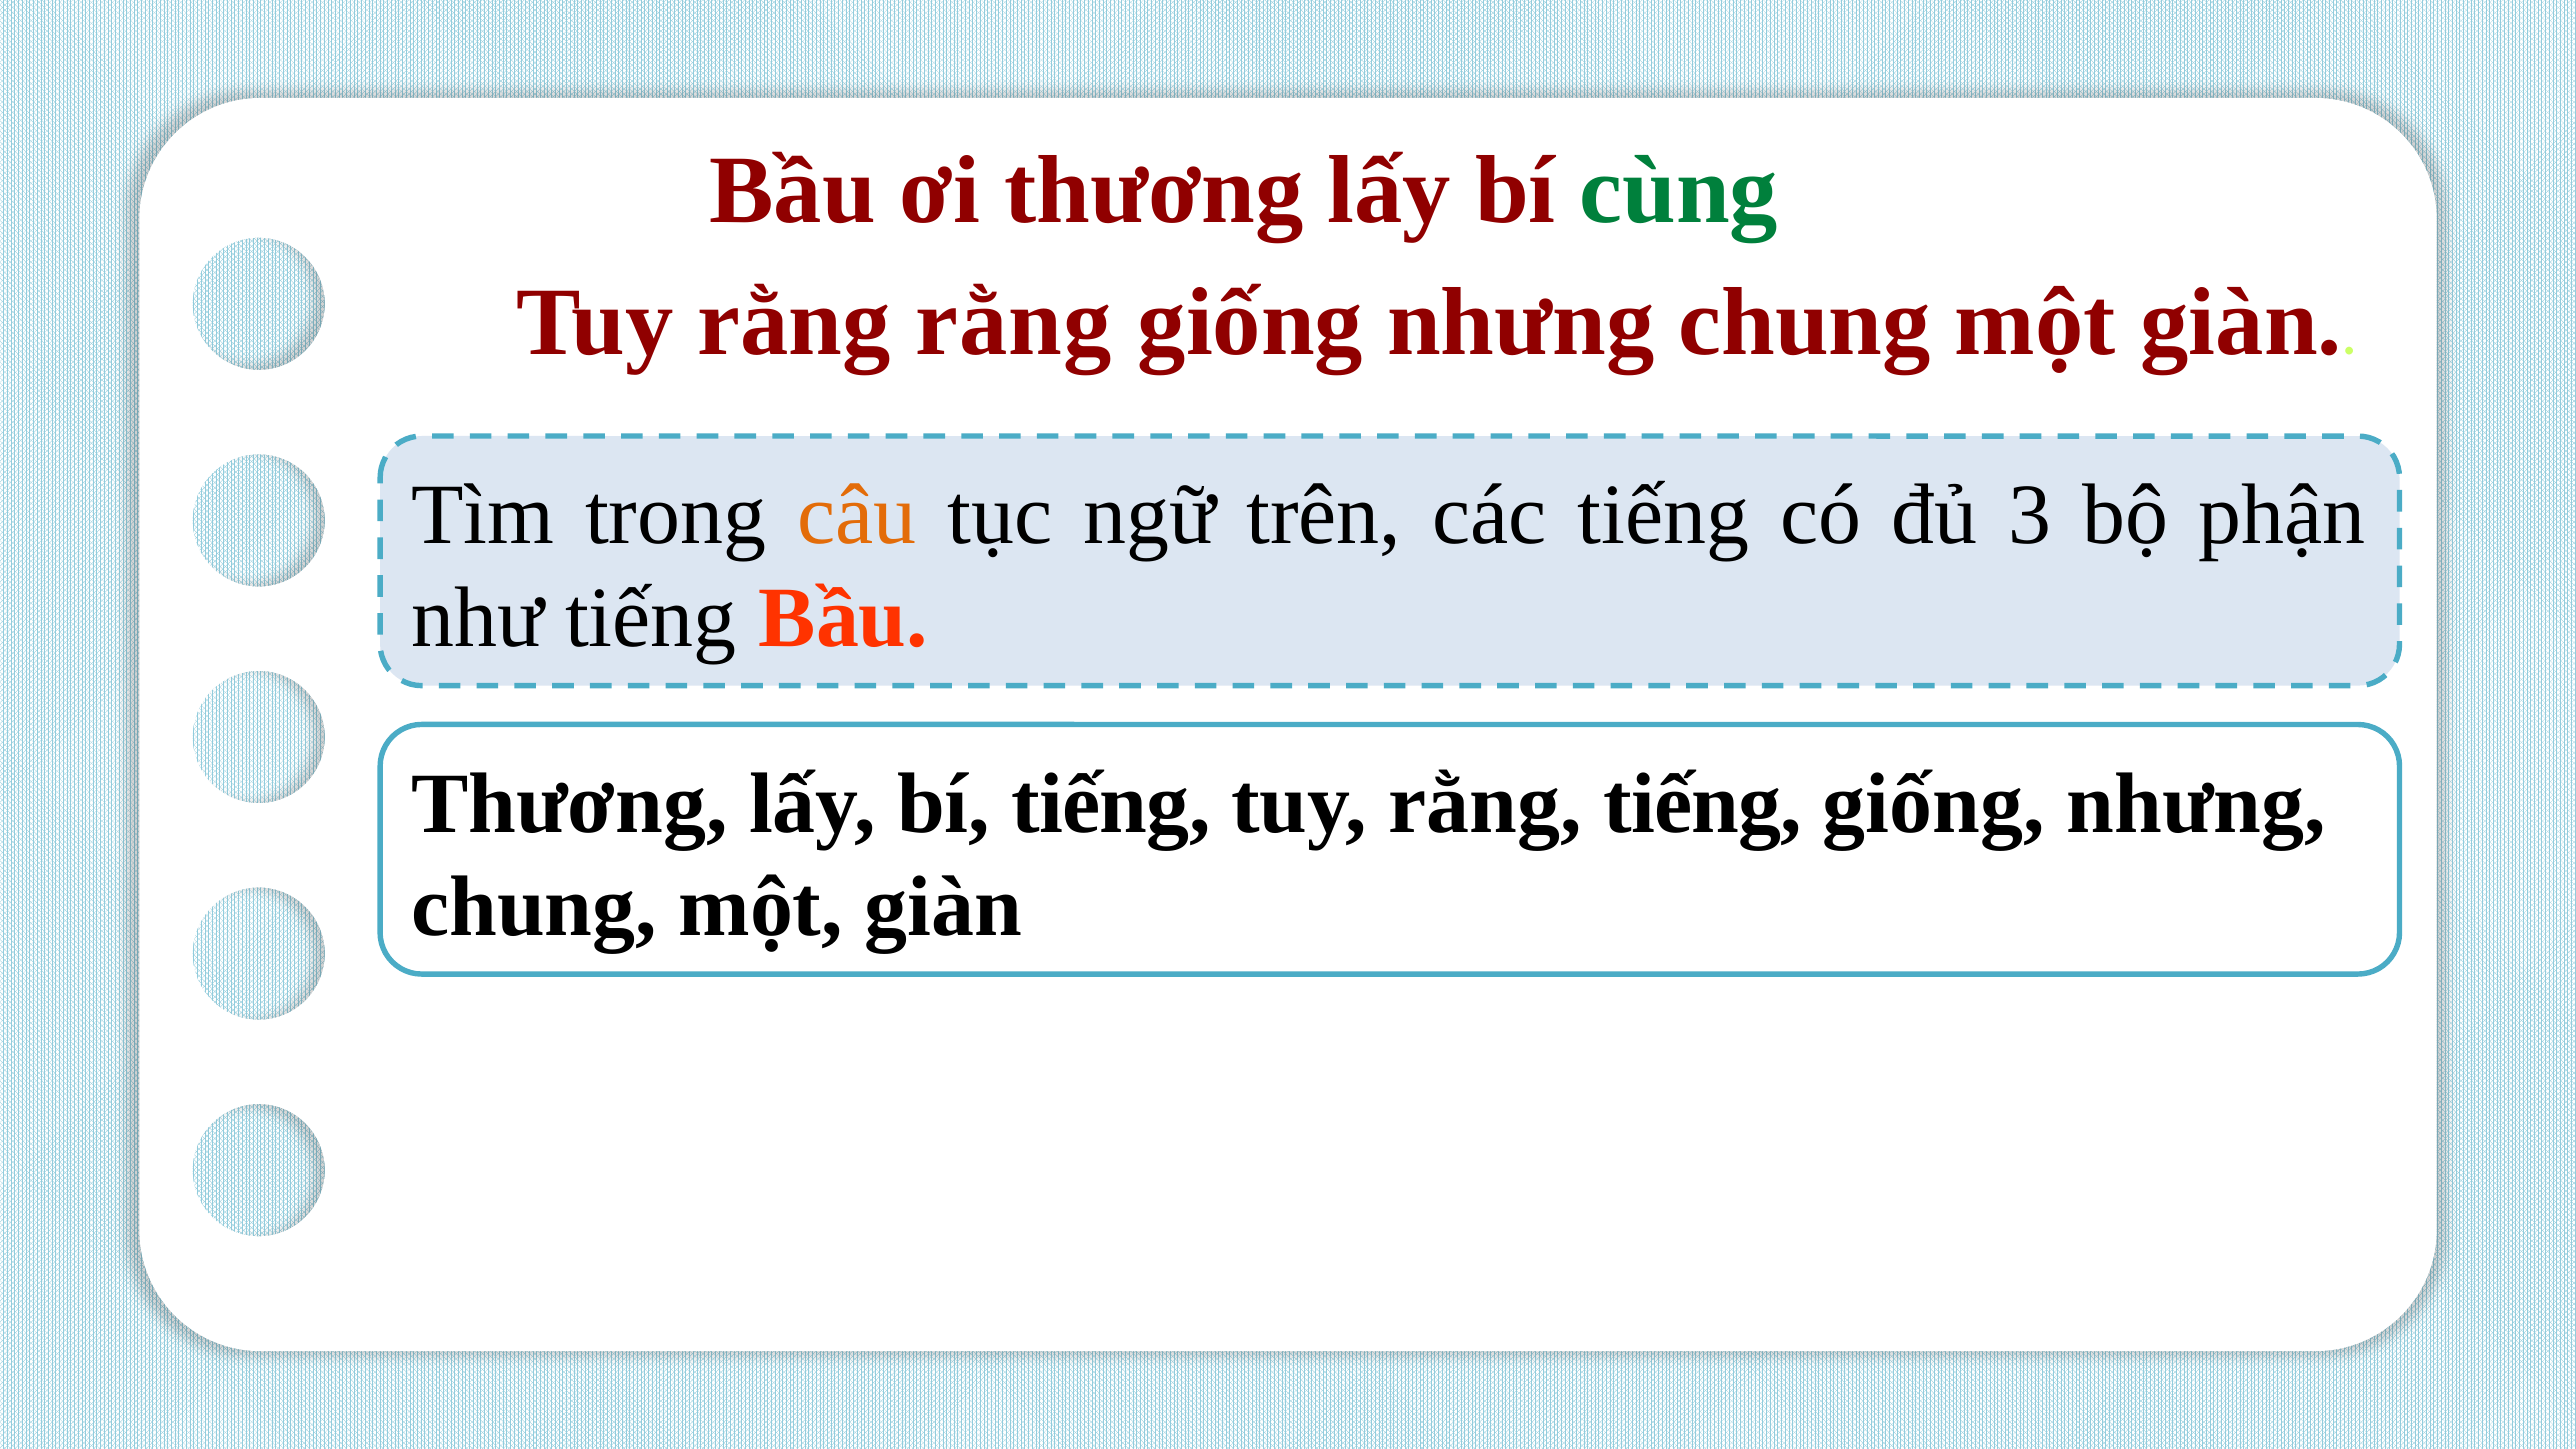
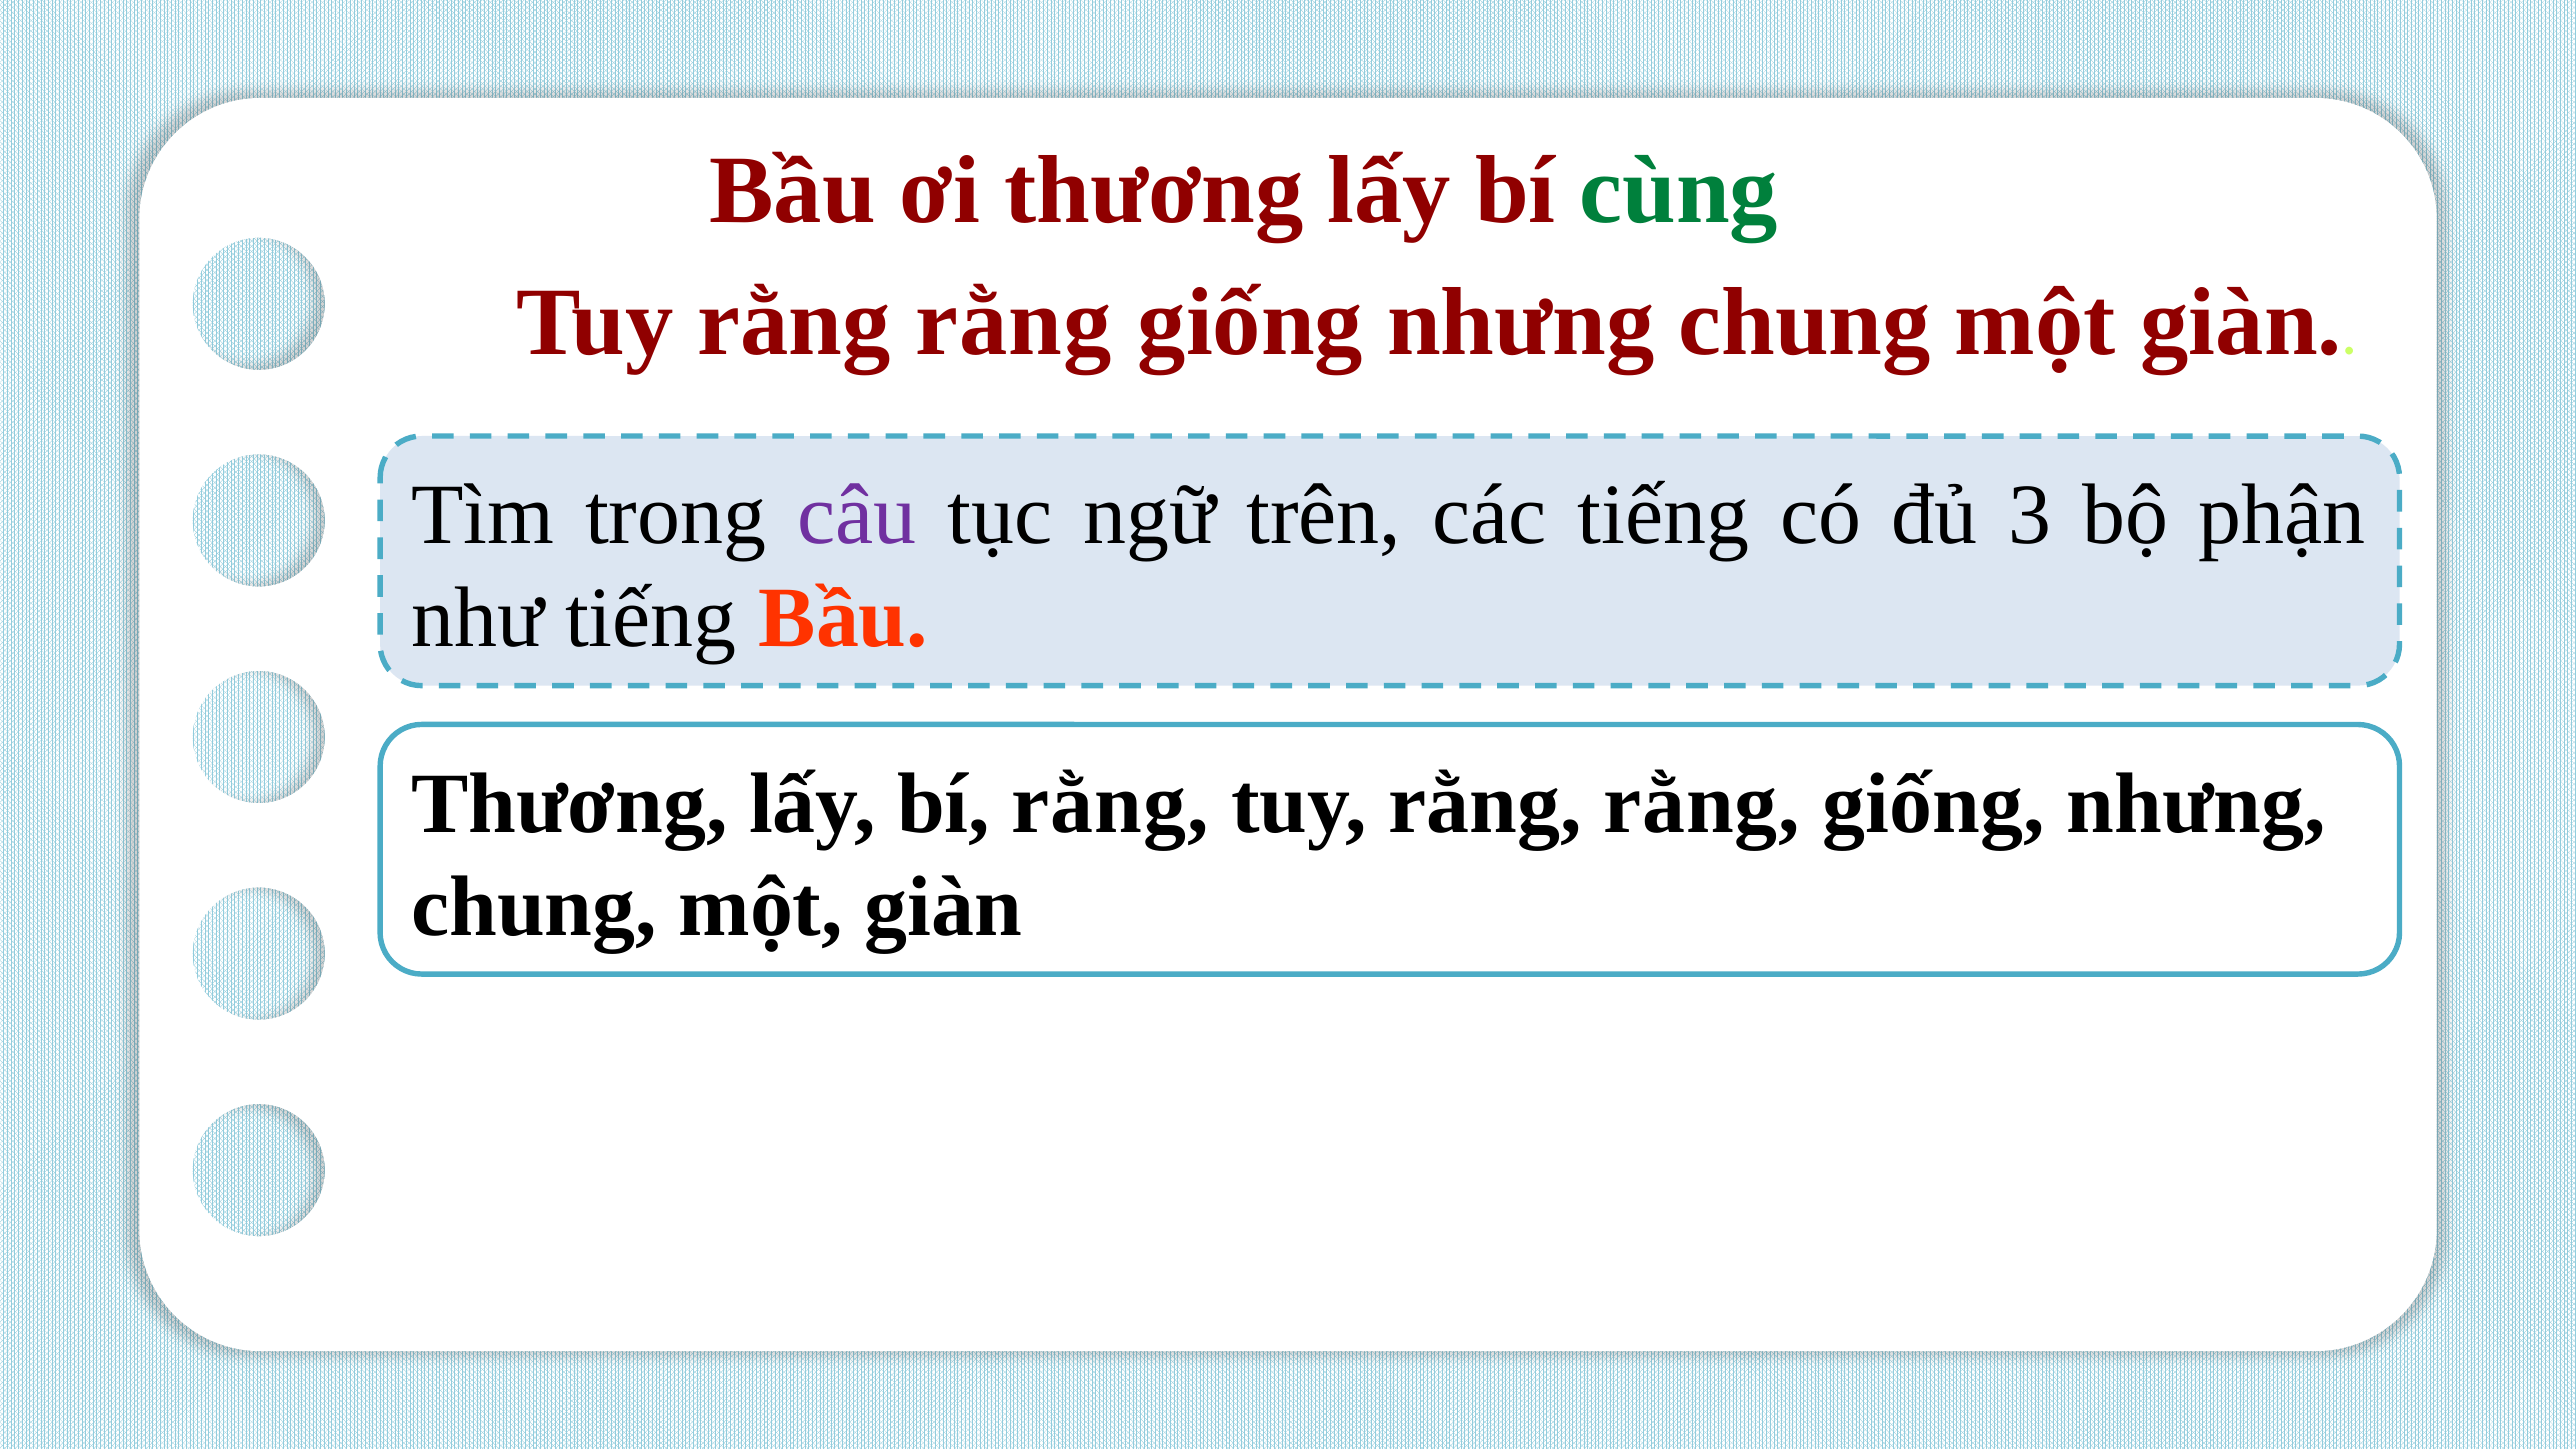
câu colour: orange -> purple
bí tiếng: tiếng -> rằng
tiếng at (1703, 804): tiếng -> rằng
